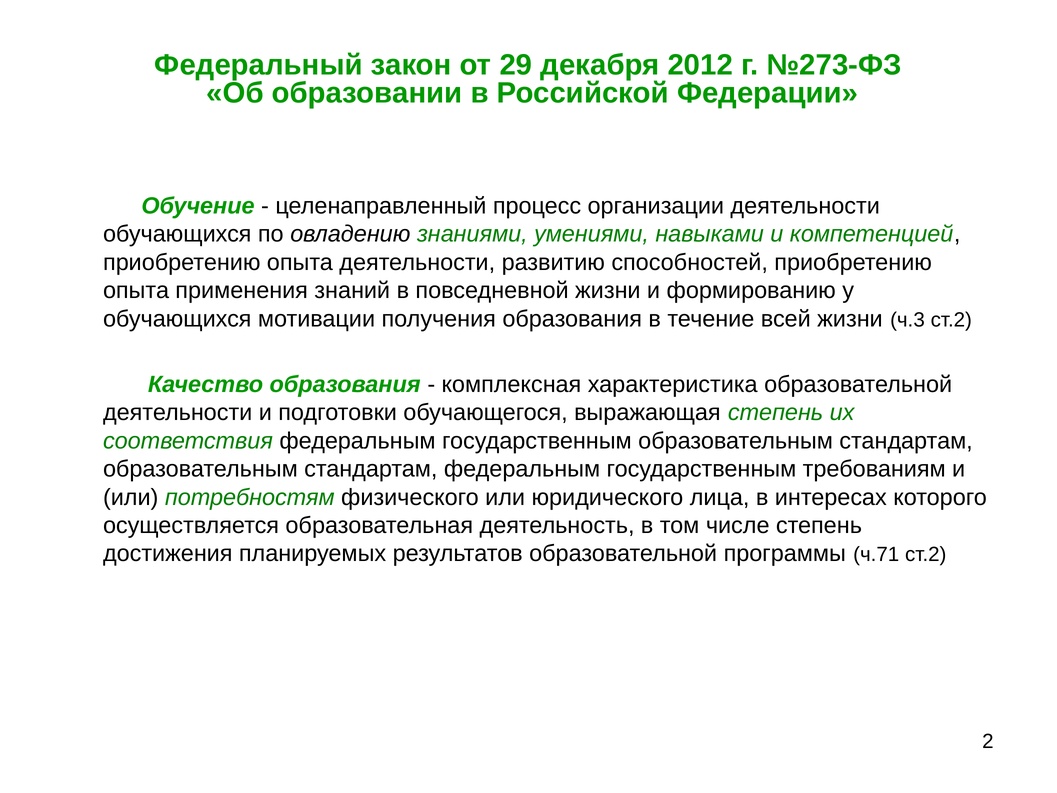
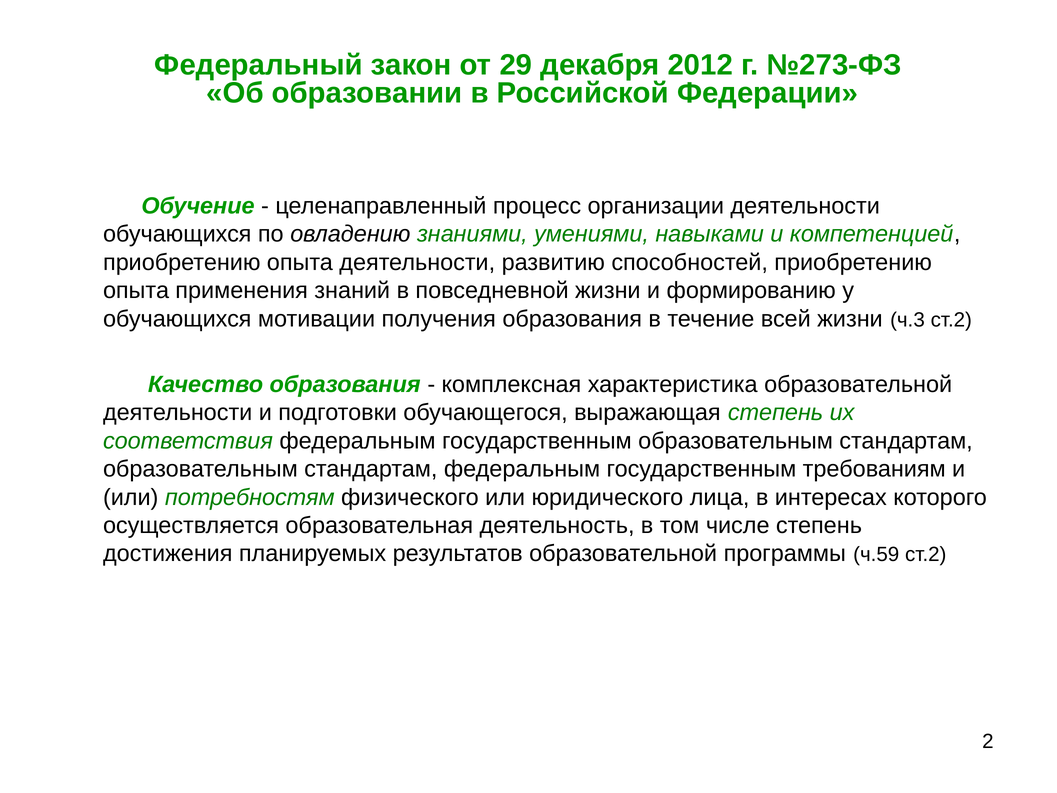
ч.71: ч.71 -> ч.59
